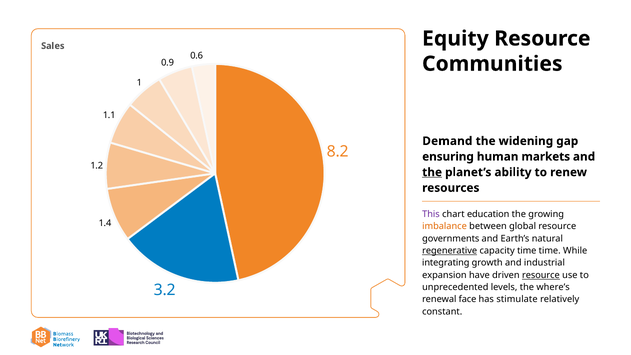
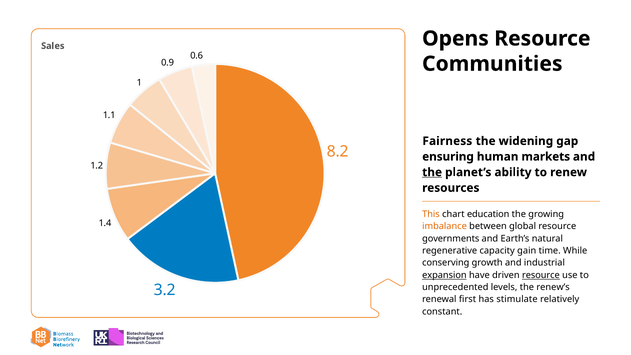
Equity: Equity -> Opens
Demand: Demand -> Fairness
This colour: purple -> orange
regenerative underline: present -> none
capacity time: time -> gain
integrating: integrating -> conserving
expansion underline: none -> present
where’s: where’s -> renew’s
face: face -> first
